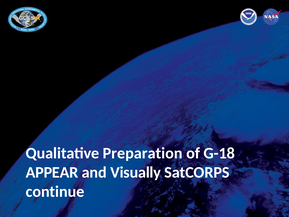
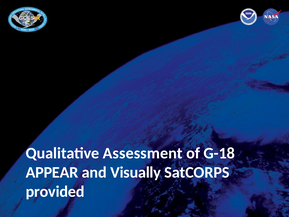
Preparation: Preparation -> Assessment
continue: continue -> provided
